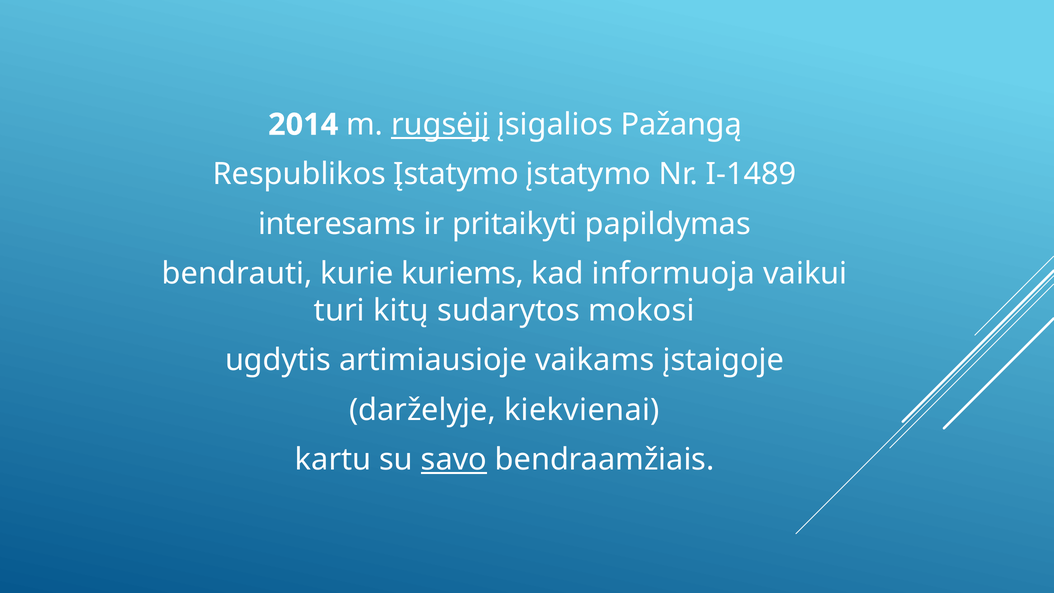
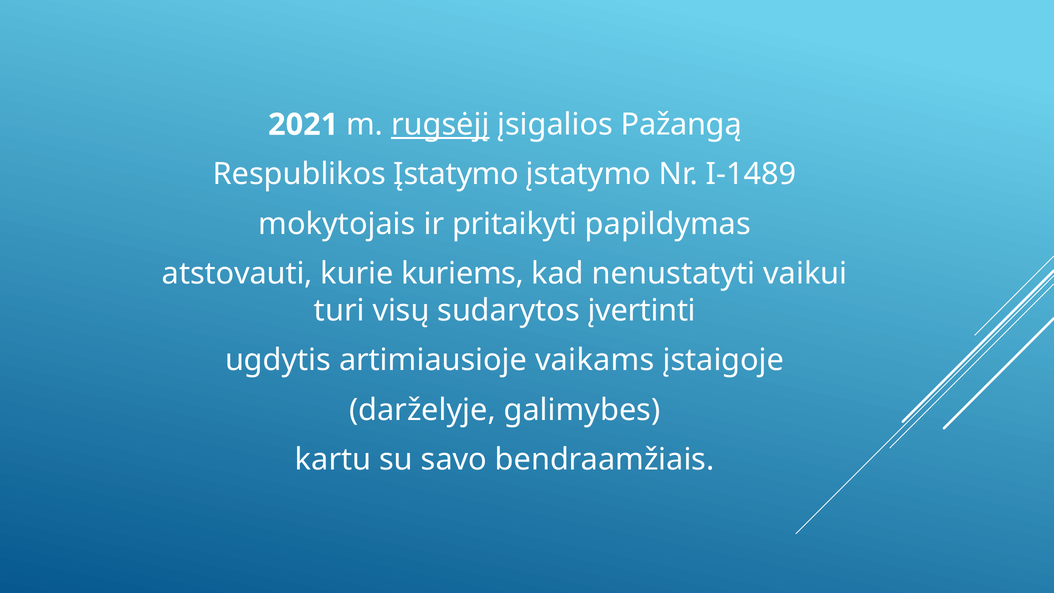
2014: 2014 -> 2021
interesams: interesams -> mokytojais
bendrauti: bendrauti -> atstovauti
informuoja: informuoja -> nenustatyti
kitų: kitų -> visų
mokosi: mokosi -> įvertinti
kiekvienai: kiekvienai -> galimybes
savo underline: present -> none
